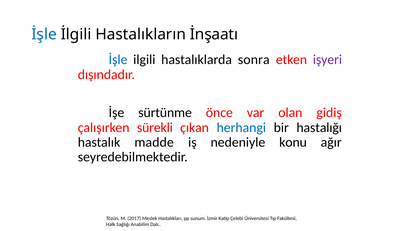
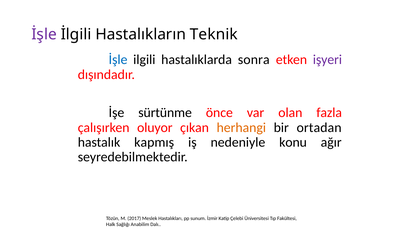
İşle at (44, 35) colour: blue -> purple
İnşaatı: İnşaatı -> Teknik
gidiş: gidiş -> fazla
sürekli: sürekli -> oluyor
herhangi colour: blue -> orange
hastalığı: hastalığı -> ortadan
madde: madde -> kapmış
